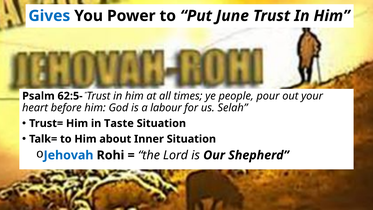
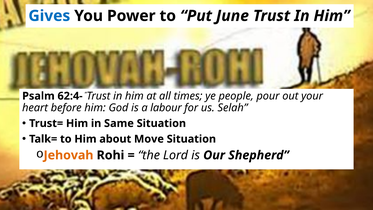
62:5-: 62:5- -> 62:4-
Taste: Taste -> Same
Inner: Inner -> Move
Jehovah colour: blue -> orange
